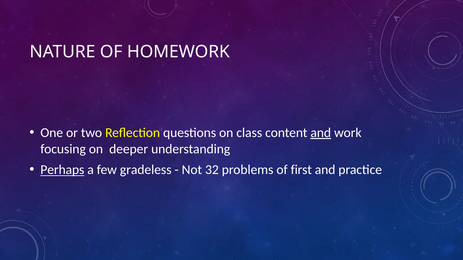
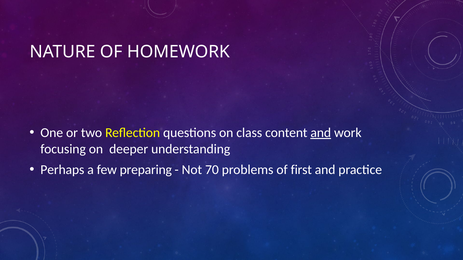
Perhaps underline: present -> none
gradeless: gradeless -> preparing
32: 32 -> 70
